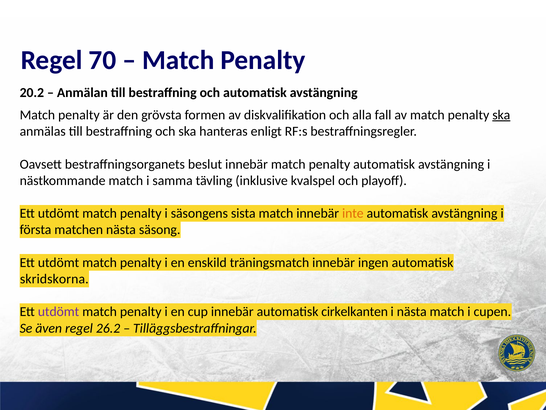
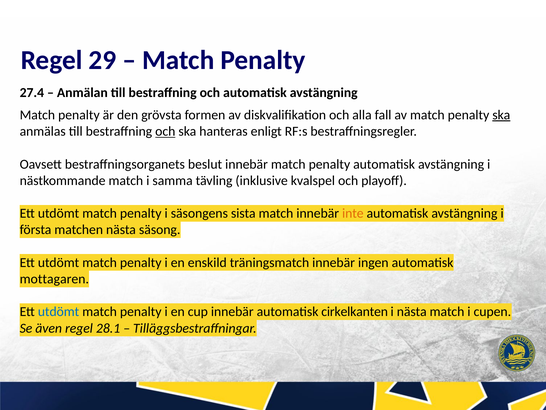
70: 70 -> 29
20.2: 20.2 -> 27.4
och at (165, 131) underline: none -> present
skridskorna: skridskorna -> mottagaren
utdömt at (59, 311) colour: purple -> blue
26.2: 26.2 -> 28.1
